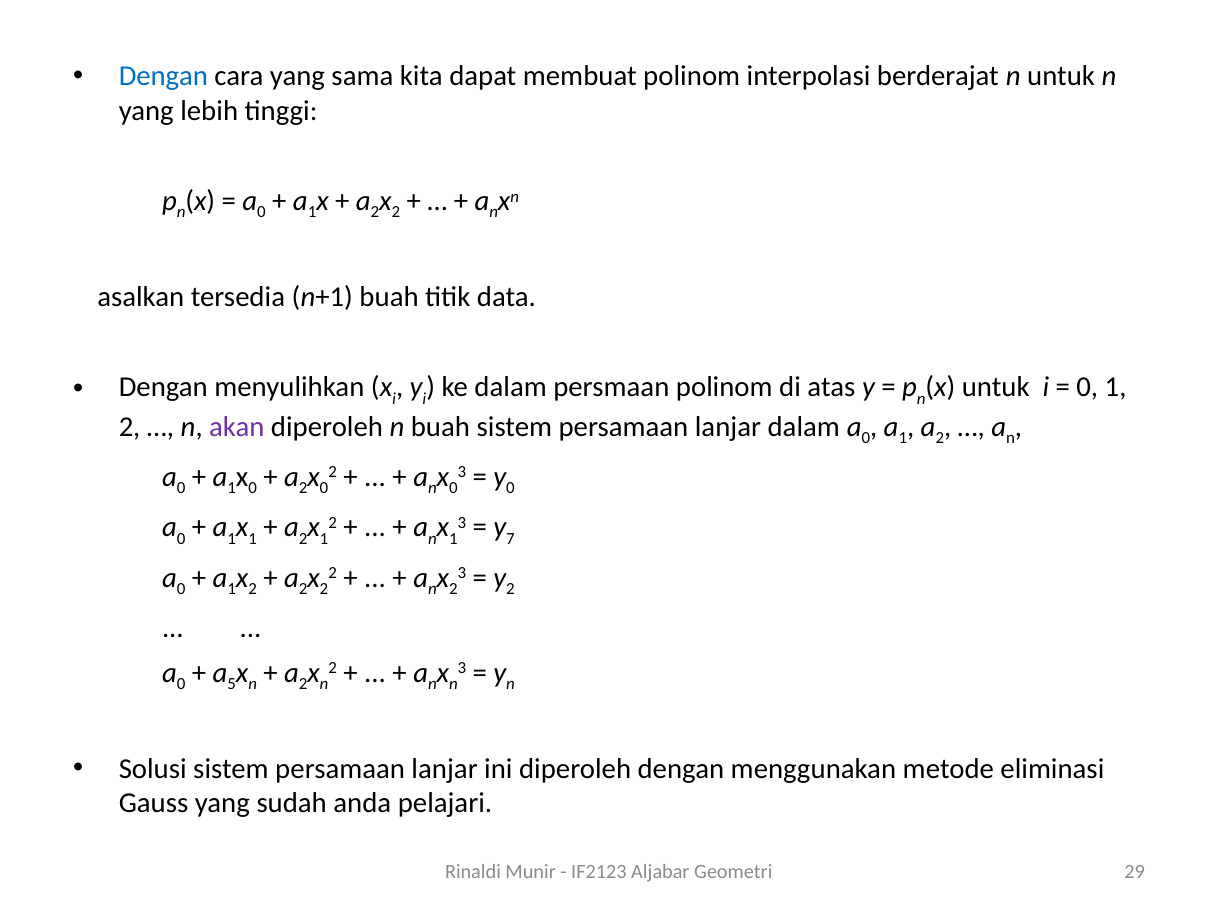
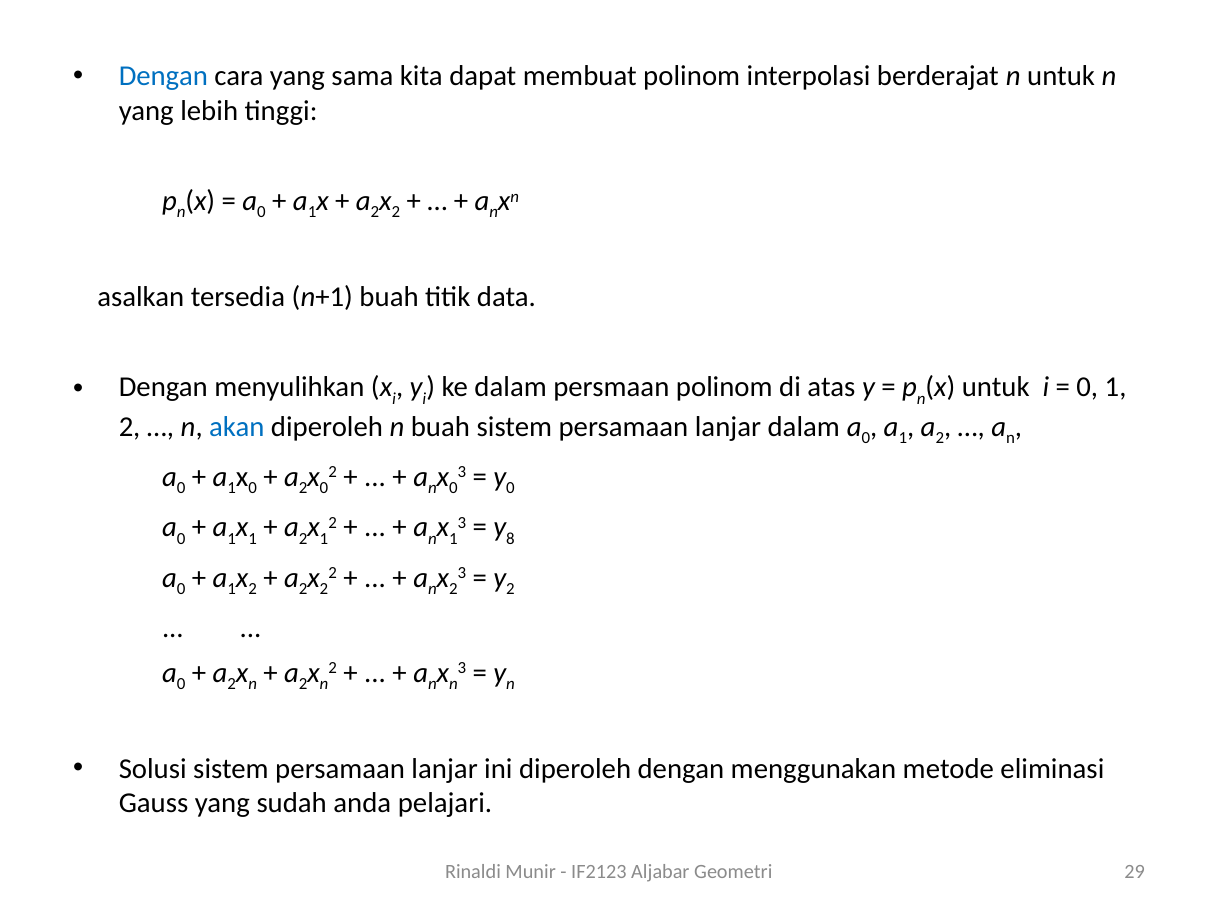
akan colour: purple -> blue
7: 7 -> 8
5 at (232, 685): 5 -> 2
